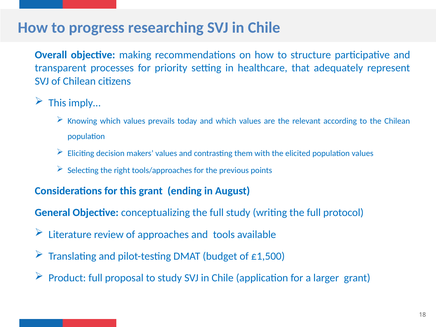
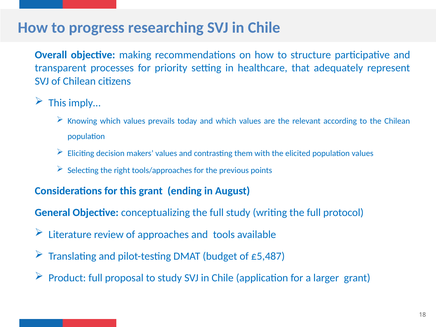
£1,500: £1,500 -> £5,487
